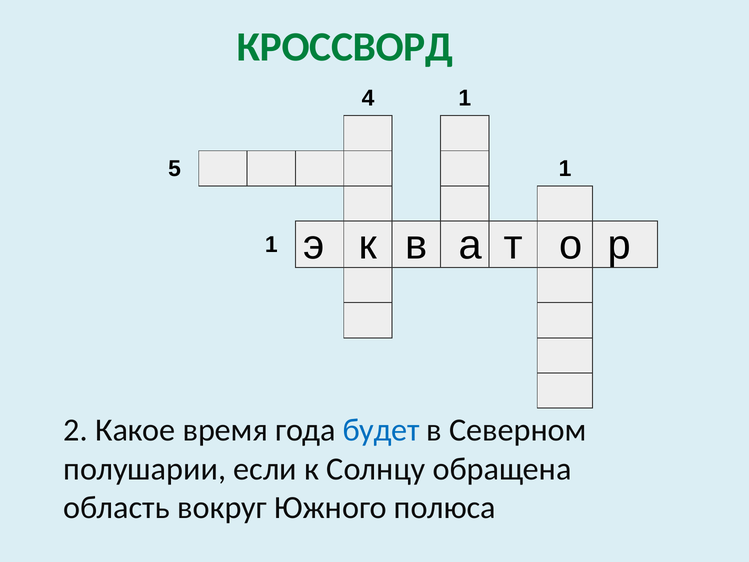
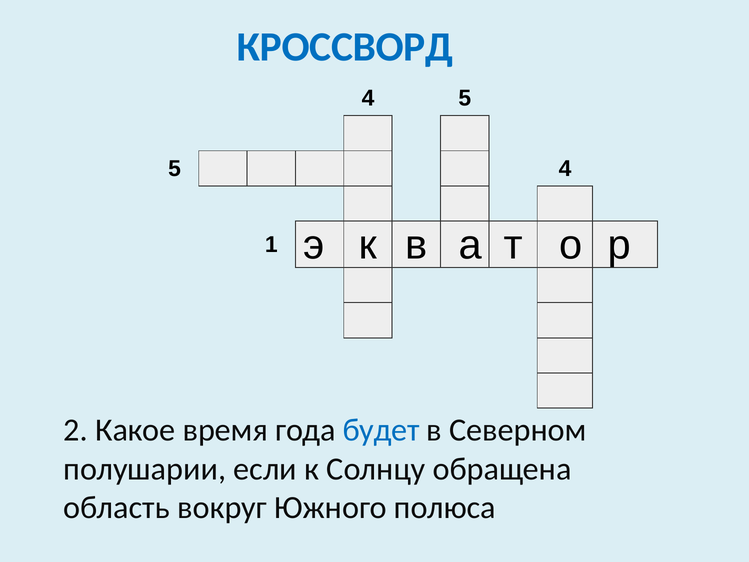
КРОССВОРД colour: green -> blue
4 1: 1 -> 5
5 1: 1 -> 4
